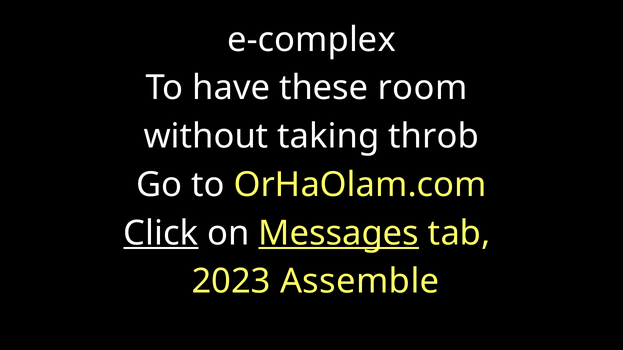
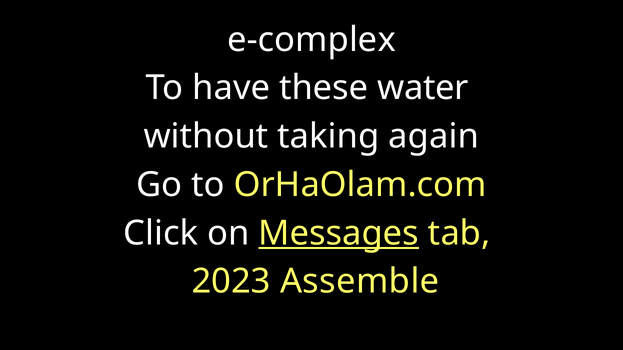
room: room -> water
throb: throb -> again
Click underline: present -> none
